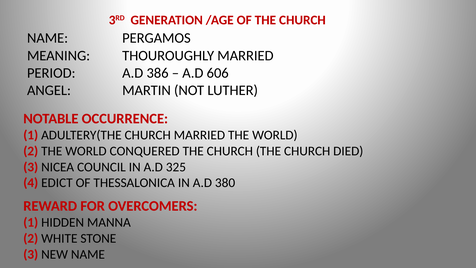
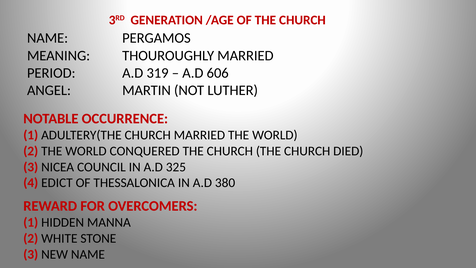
386: 386 -> 319
